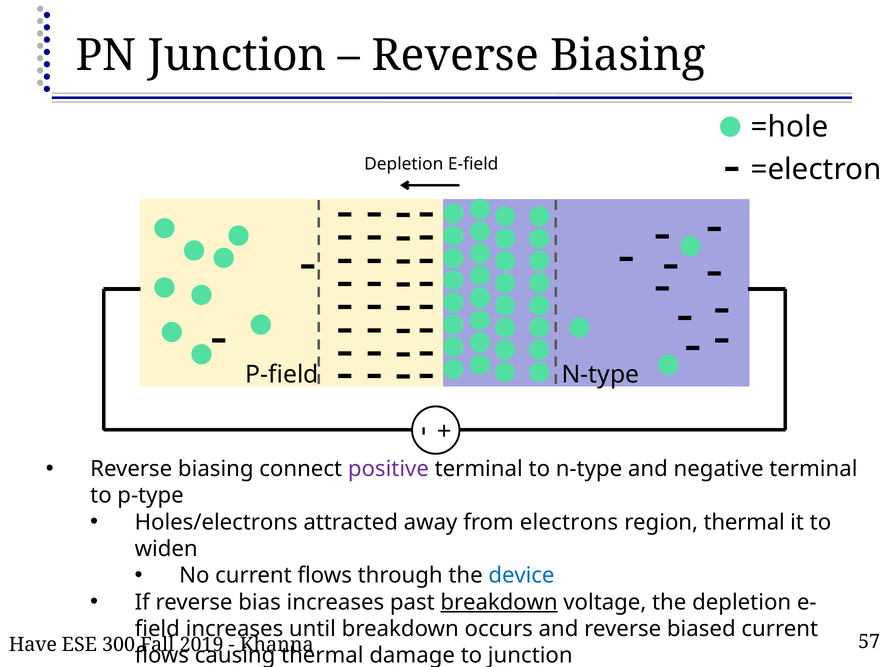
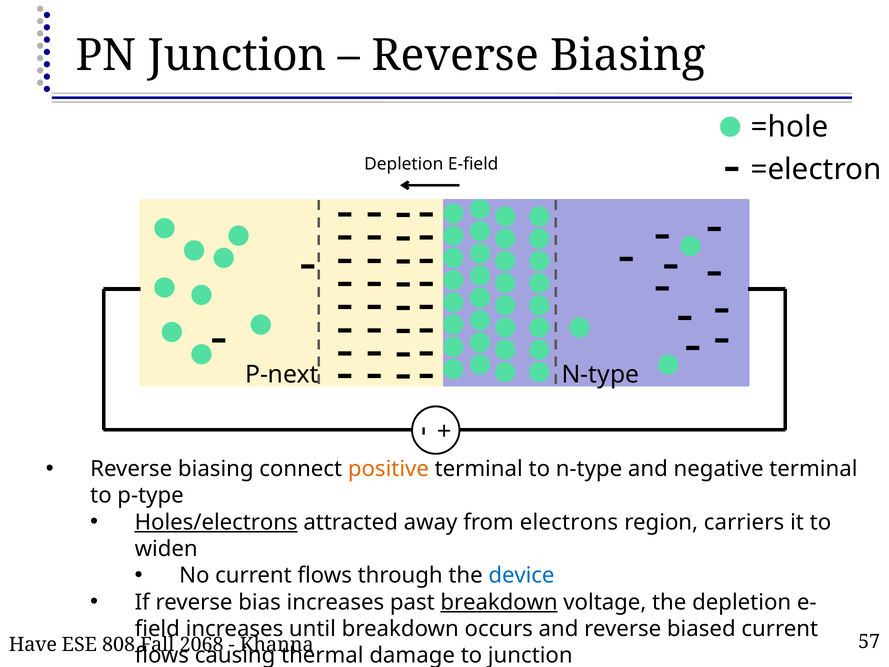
P-field: P-field -> P-next
positive colour: purple -> orange
Holes/electrons underline: none -> present
region thermal: thermal -> carriers
300: 300 -> 808
2019: 2019 -> 2068
